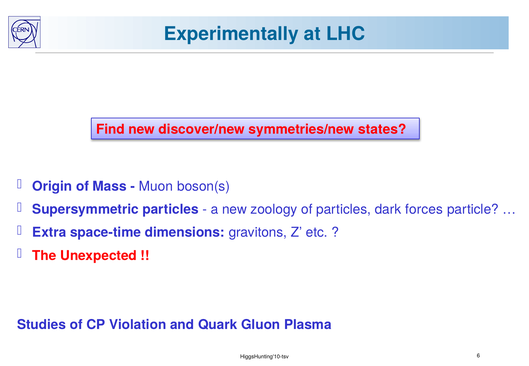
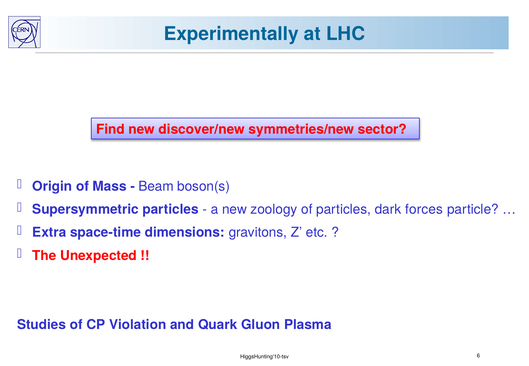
states: states -> sector
Muon: Muon -> Beam
